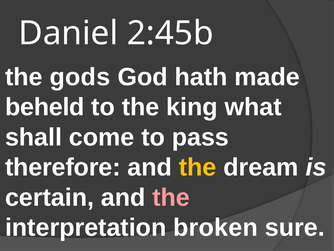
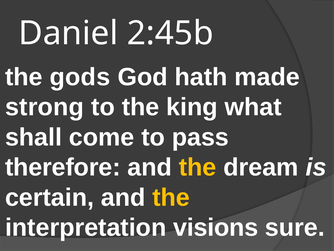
beheld: beheld -> strong
the at (171, 197) colour: pink -> yellow
broken: broken -> visions
